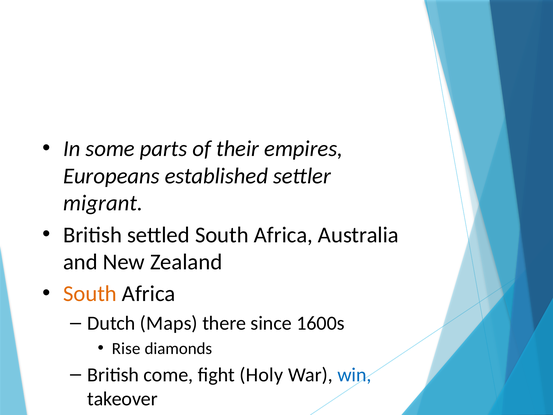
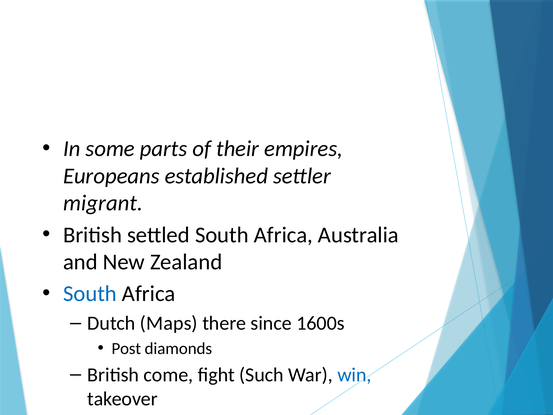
South at (90, 294) colour: orange -> blue
Rise: Rise -> Post
Holy: Holy -> Such
